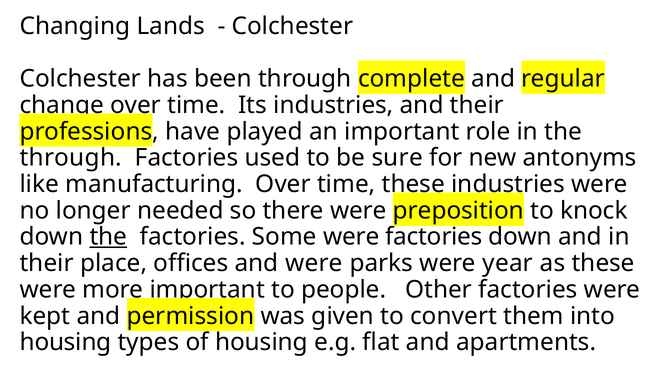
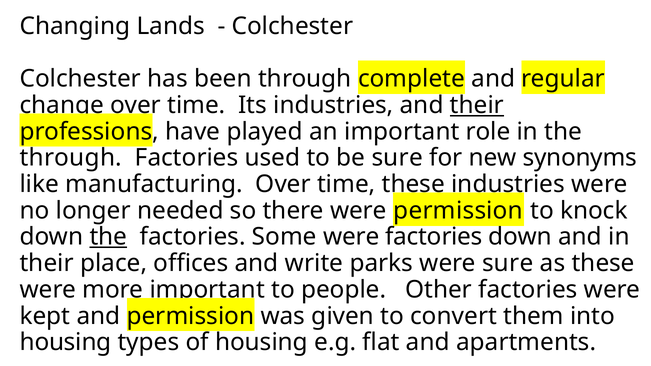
their at (477, 105) underline: none -> present
antonyms: antonyms -> synonyms
were preposition: preposition -> permission
and were: were -> write
were year: year -> sure
